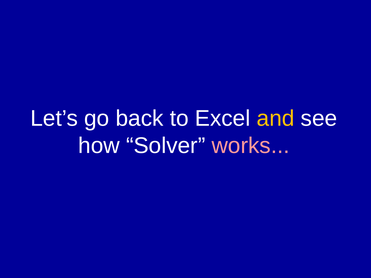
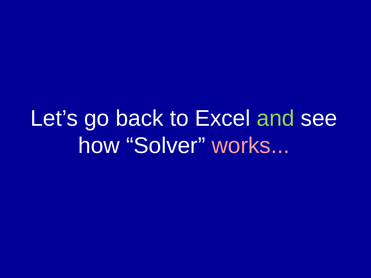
and colour: yellow -> light green
